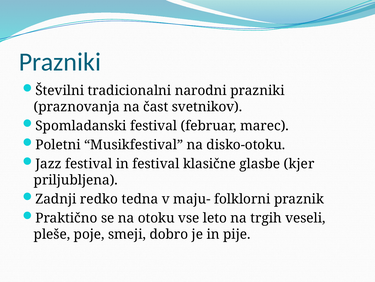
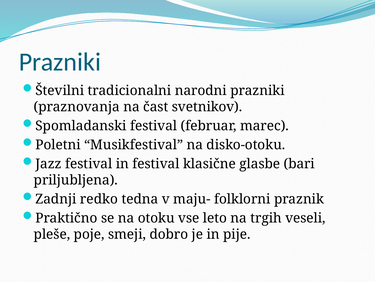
kjer: kjer -> bari
